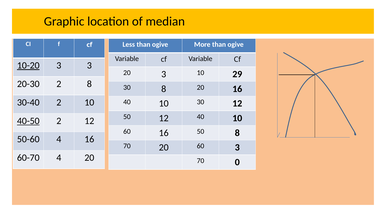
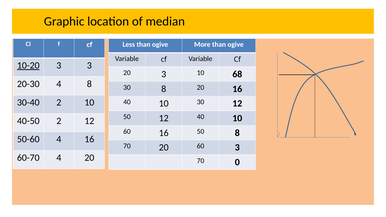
29: 29 -> 68
20-30 2: 2 -> 4
40-50 underline: present -> none
